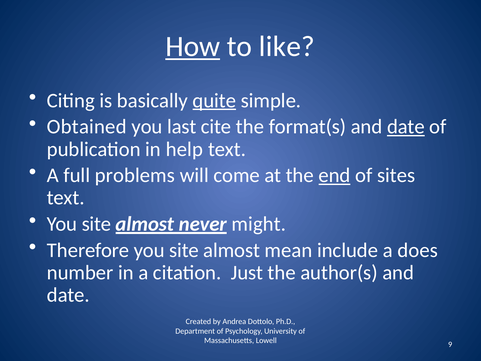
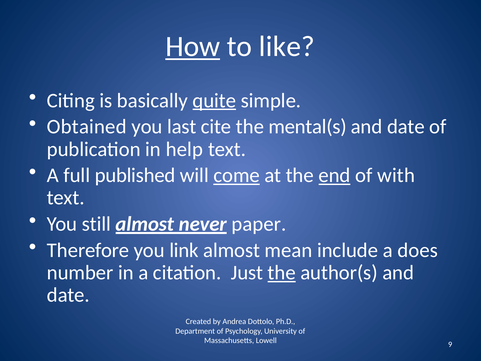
format(s: format(s -> mental(s
date at (406, 127) underline: present -> none
problems: problems -> published
come underline: none -> present
sites: sites -> with
site at (96, 224): site -> still
might: might -> paper
Therefore you site: site -> link
the at (282, 273) underline: none -> present
